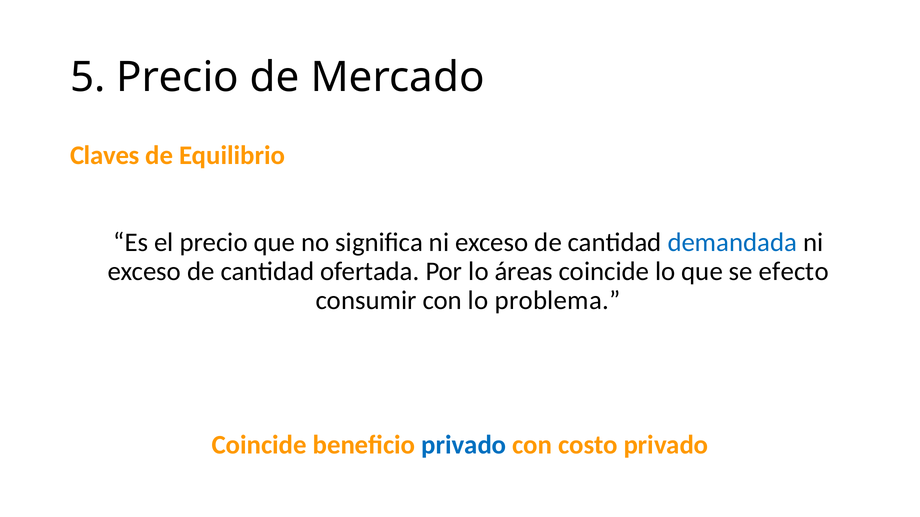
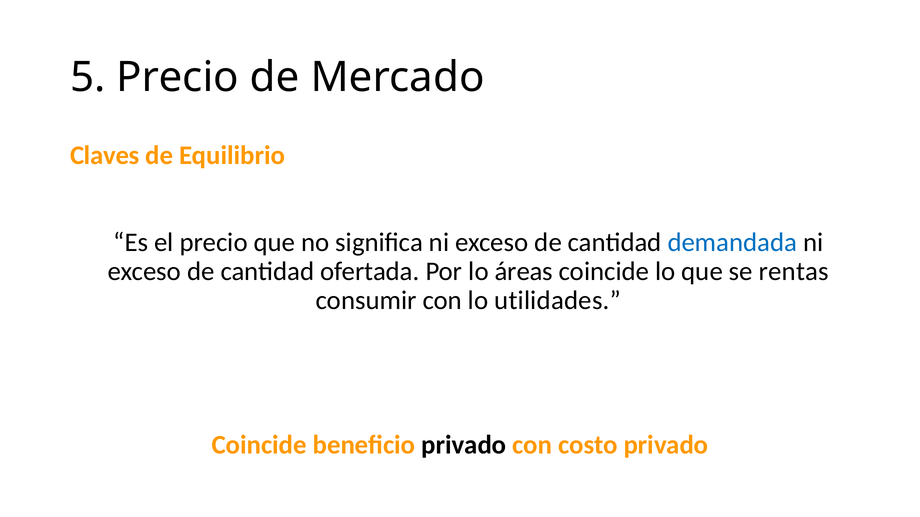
efecto: efecto -> rentas
problema: problema -> utilidades
privado at (464, 445) colour: blue -> black
